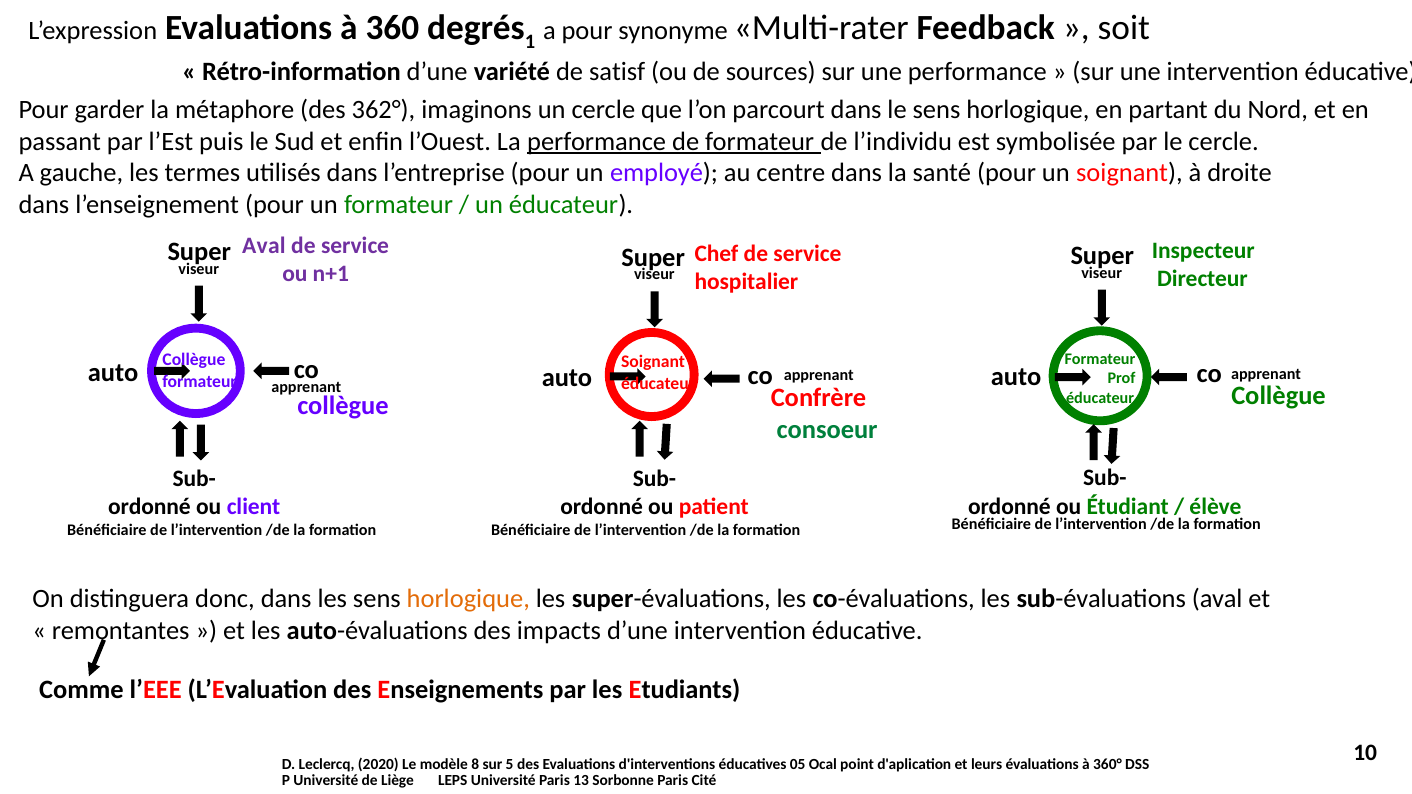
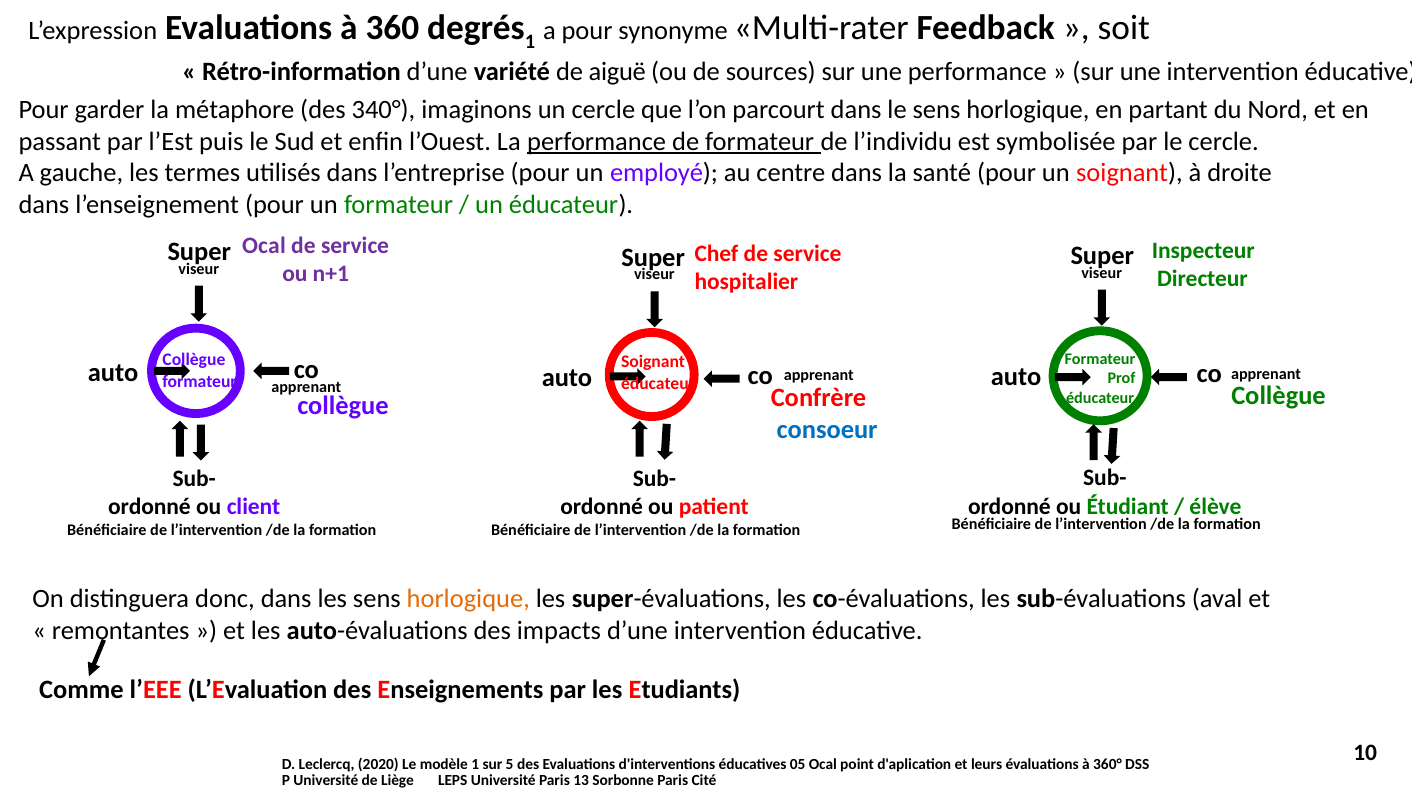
satisf: satisf -> aiguë
362°: 362° -> 340°
Aval at (264, 245): Aval -> Ocal
consoeur colour: green -> blue
modèle 8: 8 -> 1
